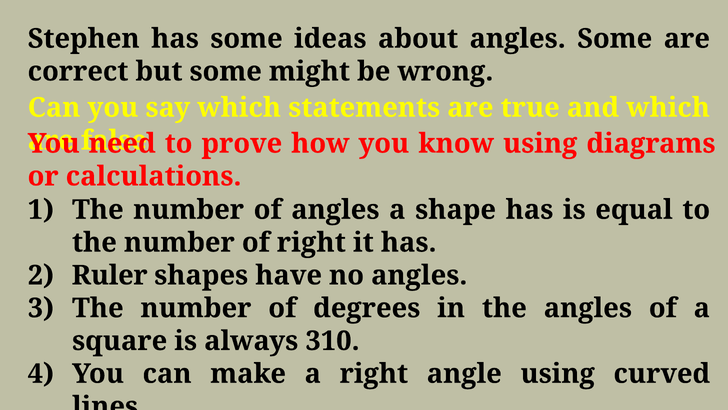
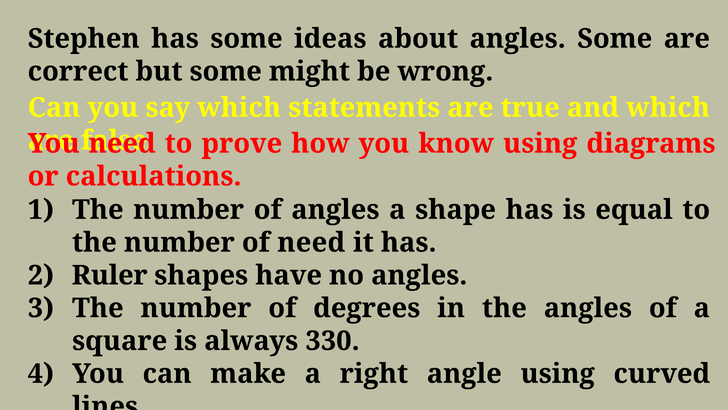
of right: right -> need
310: 310 -> 330
